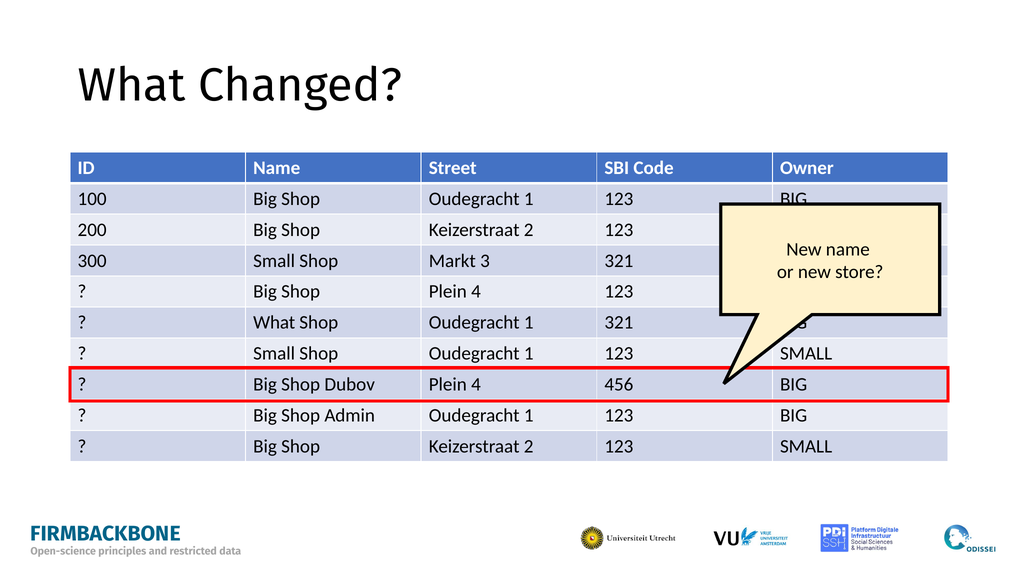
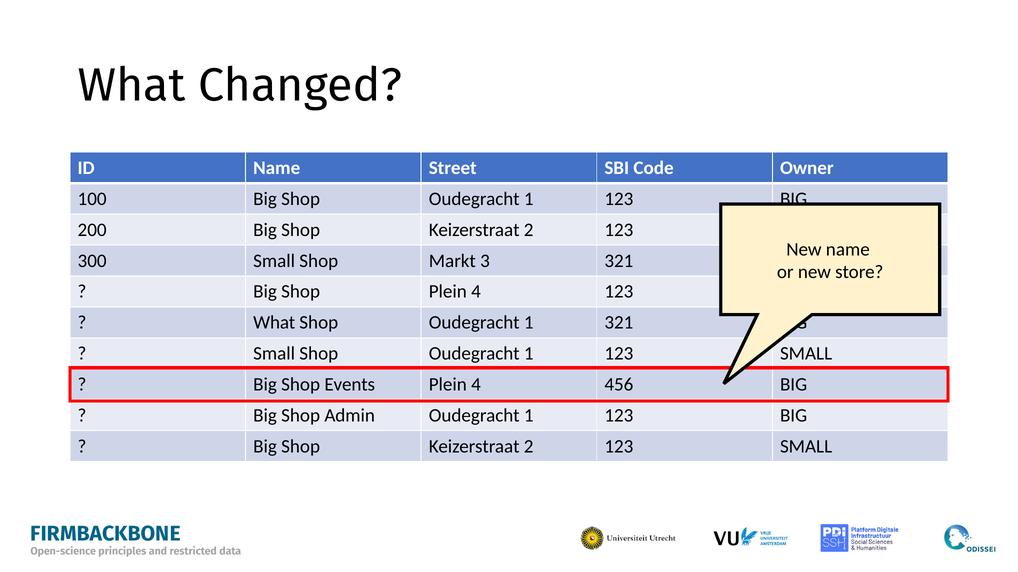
Dubov: Dubov -> Events
